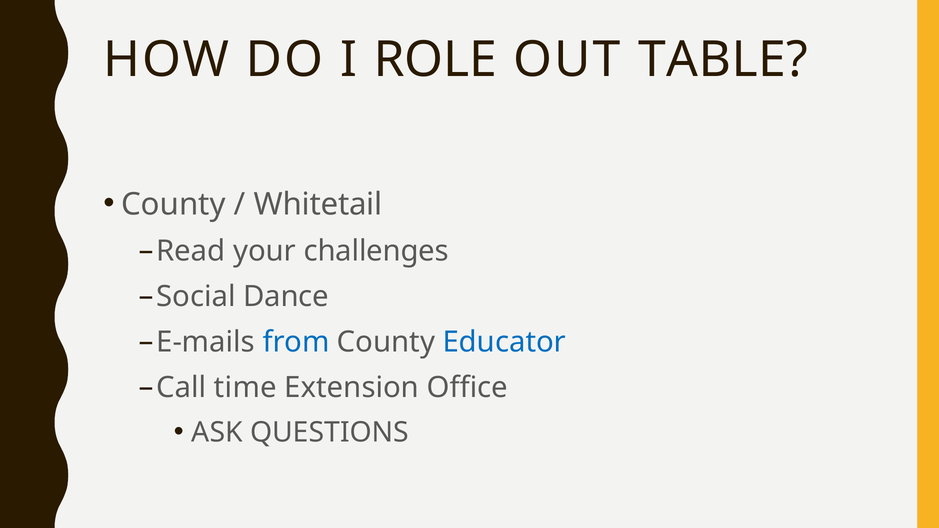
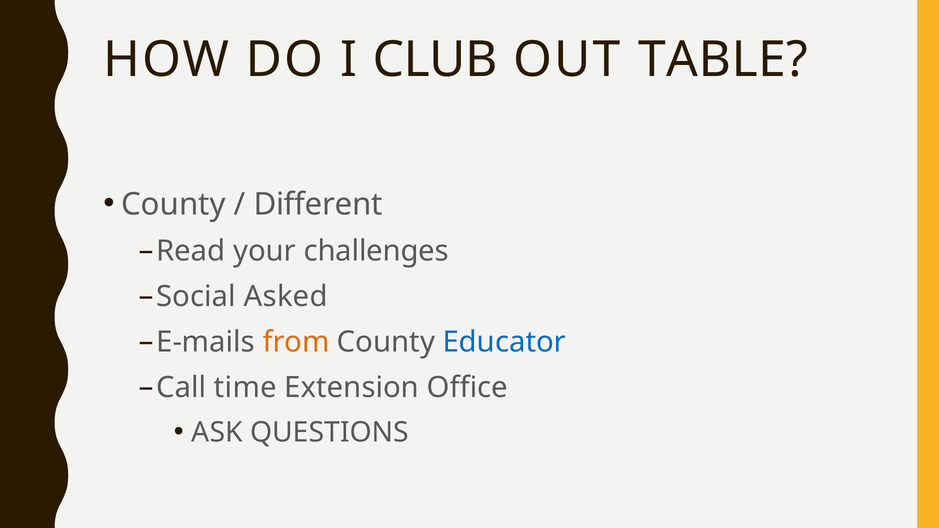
ROLE: ROLE -> CLUB
Whitetail: Whitetail -> Different
Dance: Dance -> Asked
from colour: blue -> orange
